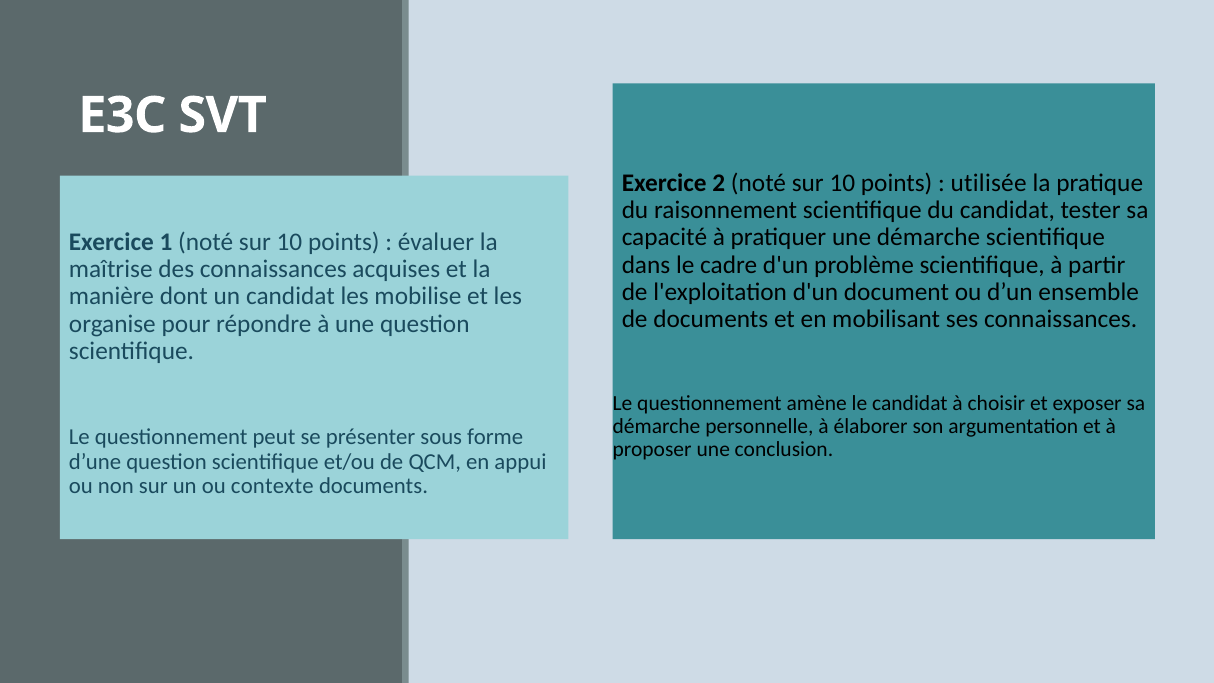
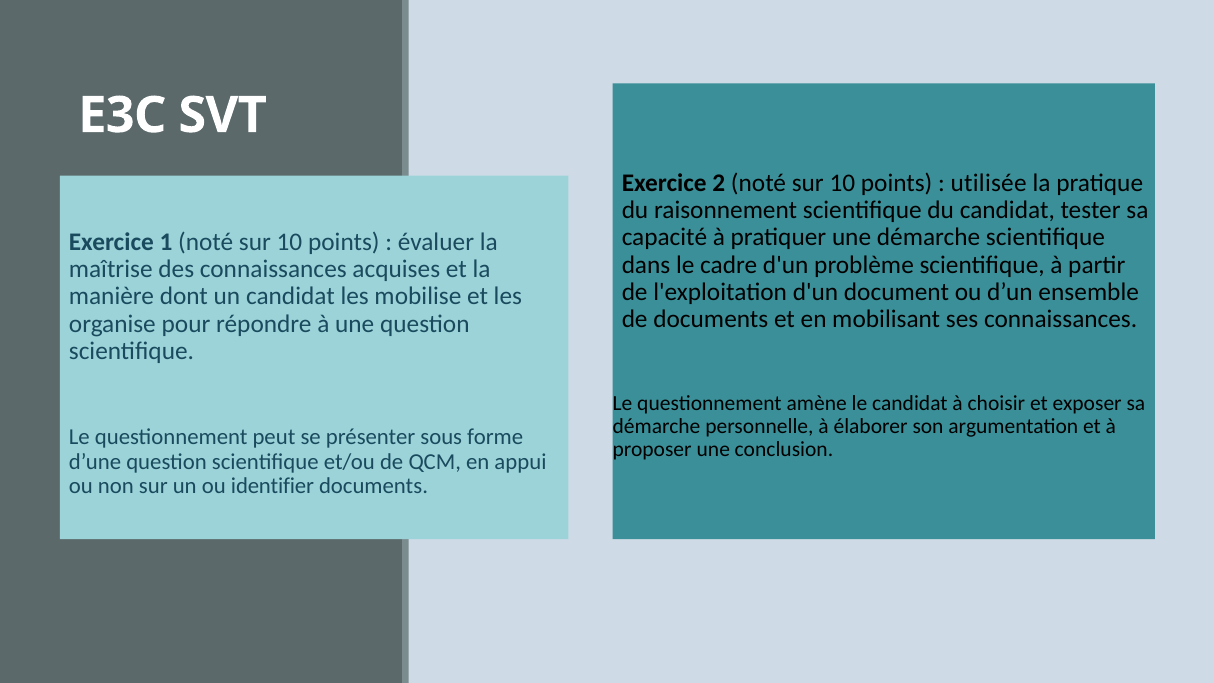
contexte: contexte -> identifier
